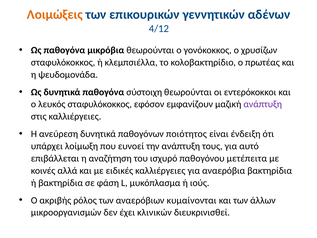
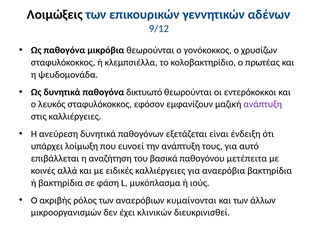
Λοιμώξεις colour: orange -> black
4/12: 4/12 -> 9/12
σύστοιχη: σύστοιχη -> δικτυωτό
ποιότητος: ποιότητος -> εξετάζεται
ισχυρό: ισχυρό -> βασικά
